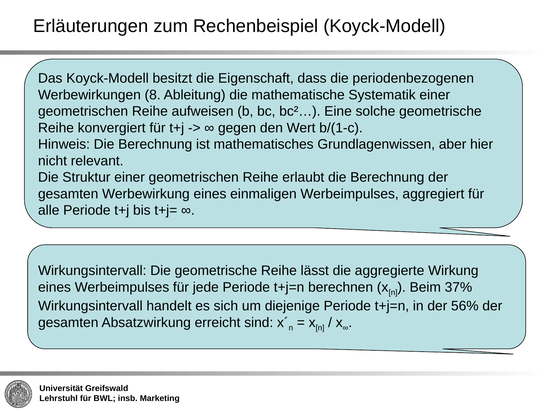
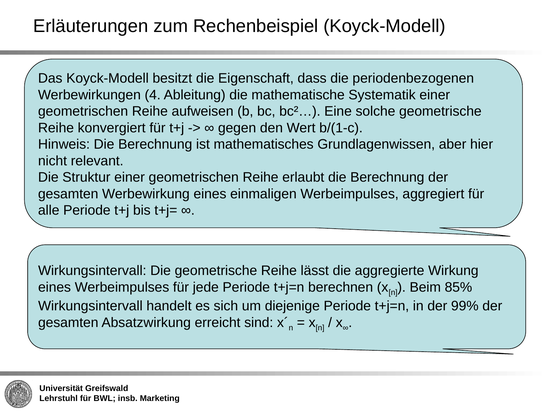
8: 8 -> 4
37%: 37% -> 85%
56%: 56% -> 99%
